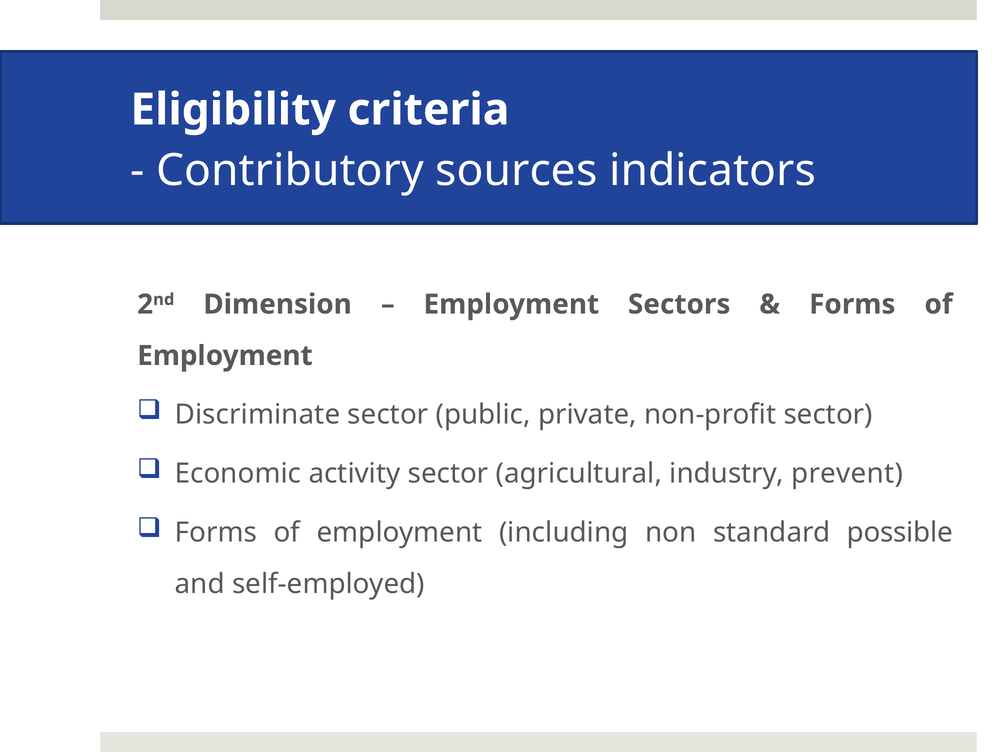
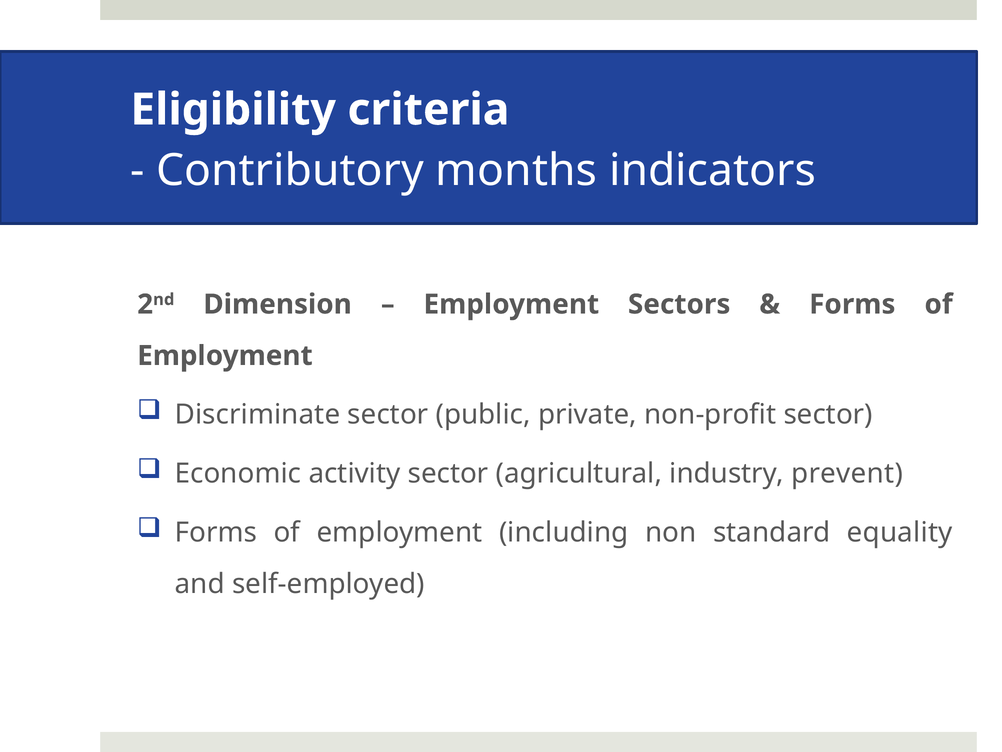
sources: sources -> months
possible: possible -> equality
